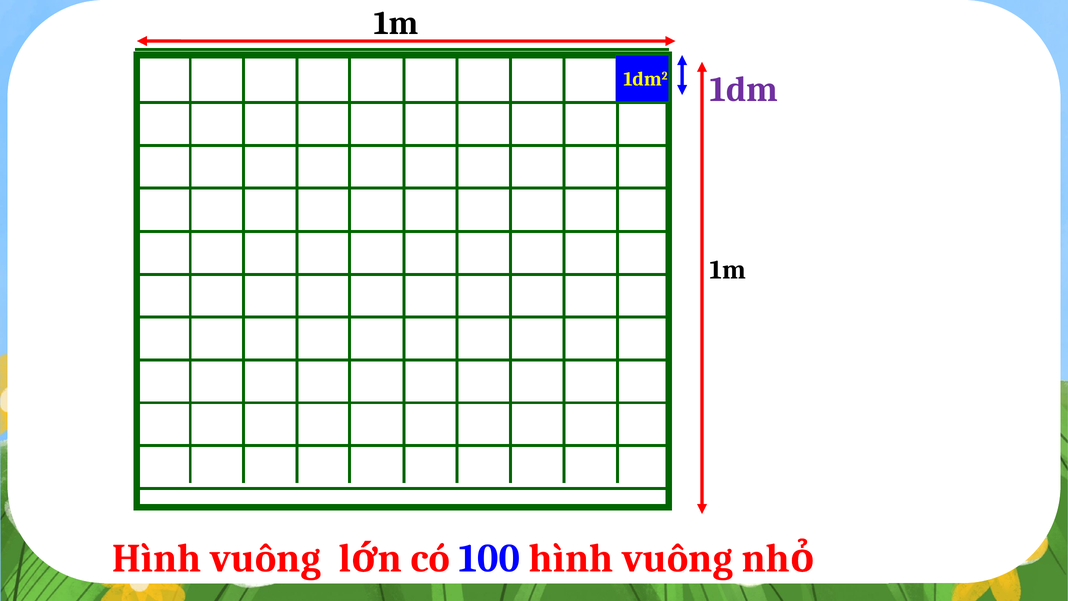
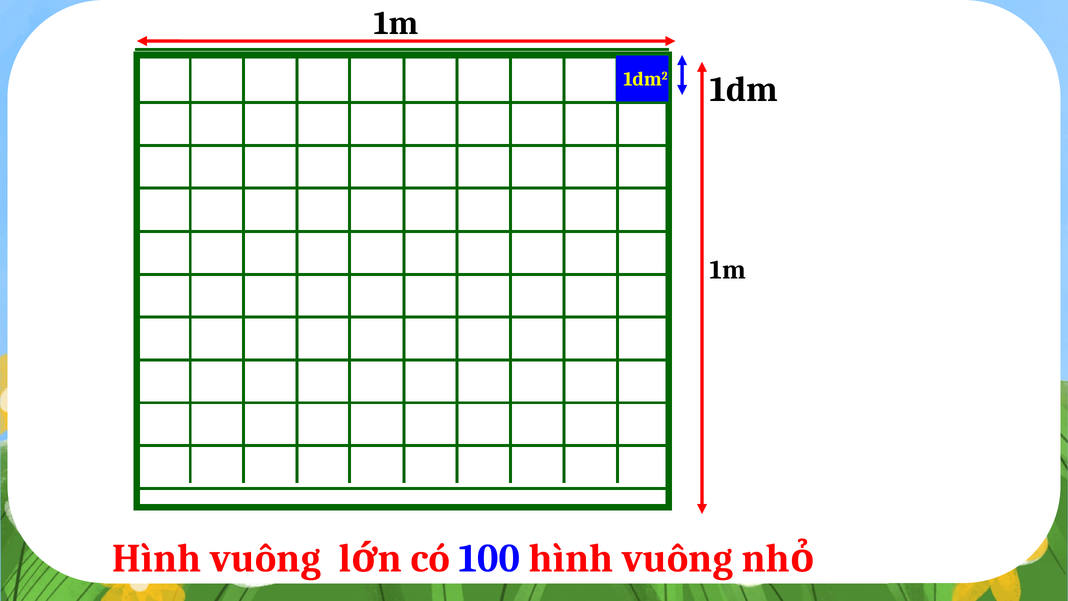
1dm colour: purple -> black
